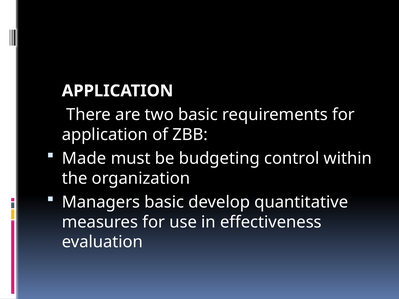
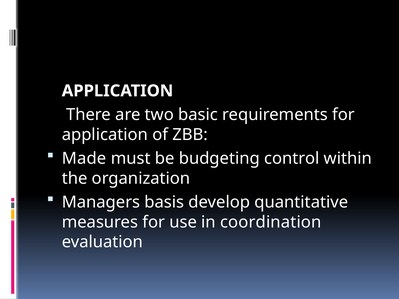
Managers basic: basic -> basis
effectiveness: effectiveness -> coordination
